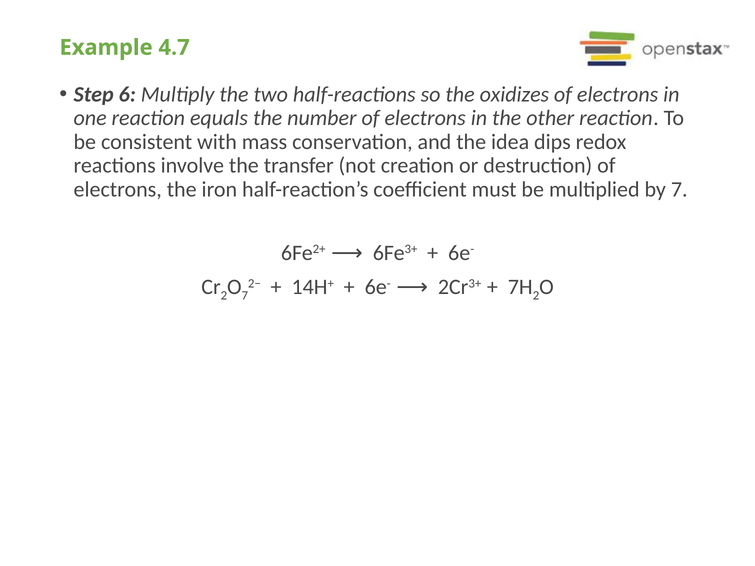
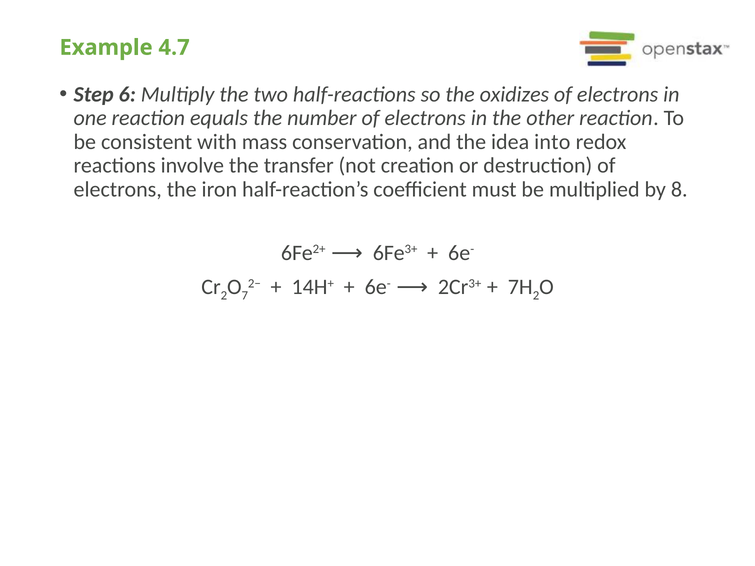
dips: dips -> into
by 7: 7 -> 8
